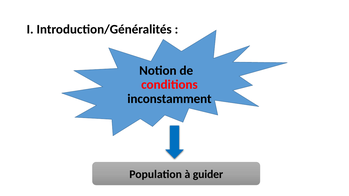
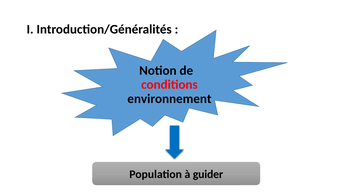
inconstamment: inconstamment -> environnement
